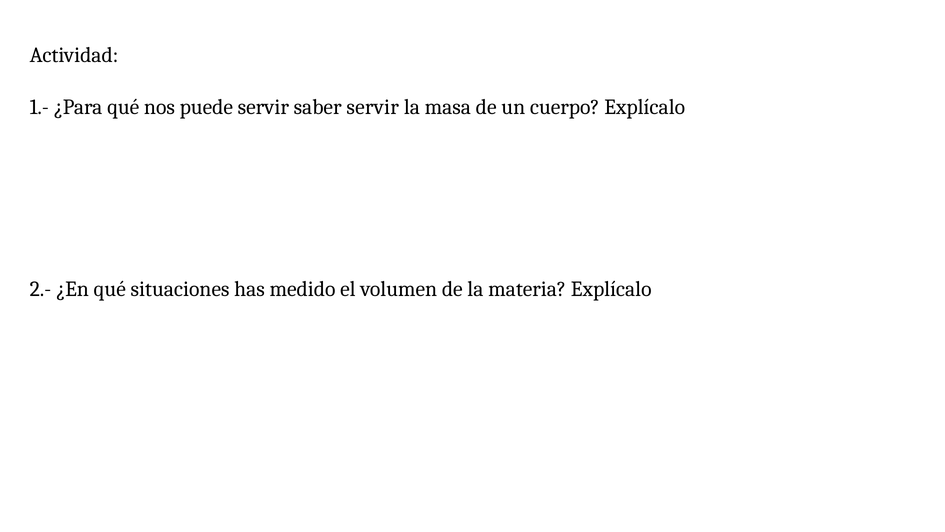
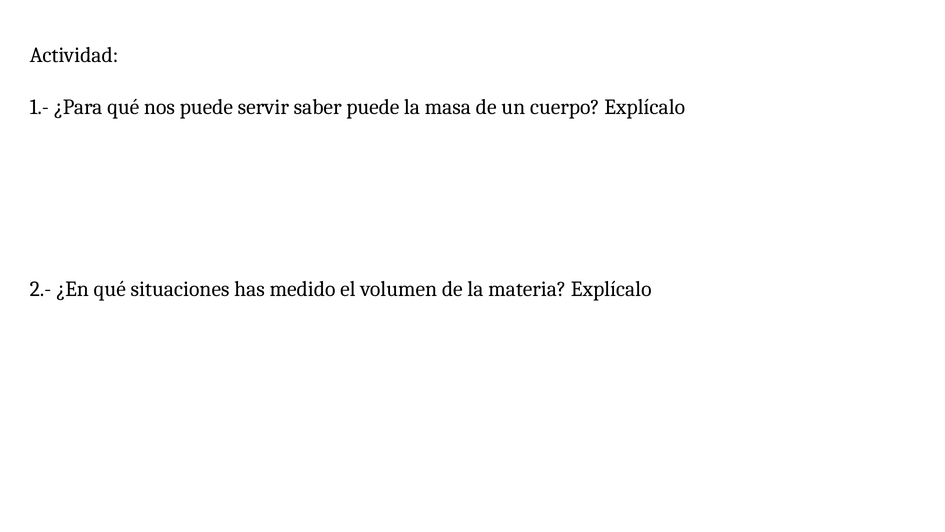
saber servir: servir -> puede
